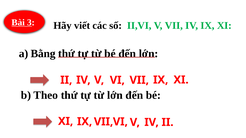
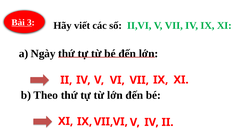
Bằng: Bằng -> Ngày
